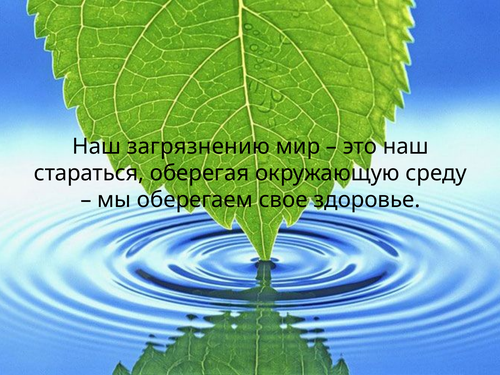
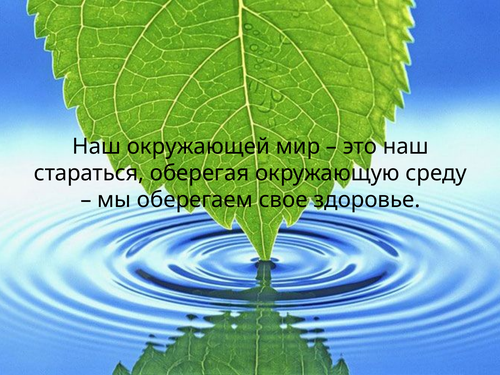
загрязнению: загрязнению -> окружающей
